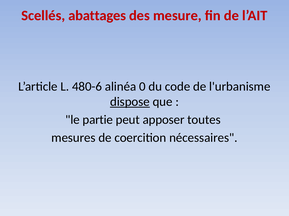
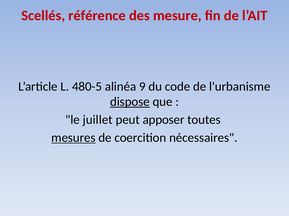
abattages: abattages -> référence
480-6: 480-6 -> 480-5
0: 0 -> 9
partie: partie -> juillet
mesures underline: none -> present
